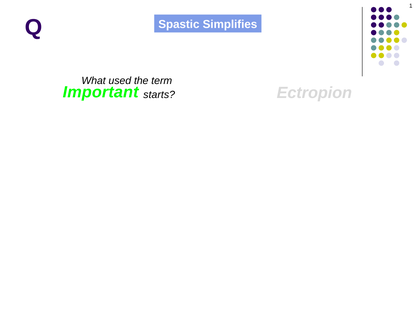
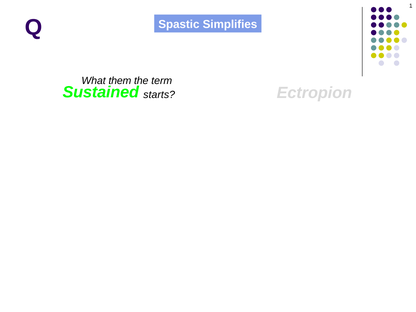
used: used -> them
Important: Important -> Sustained
